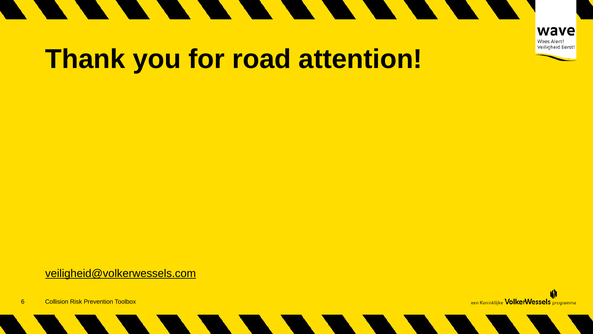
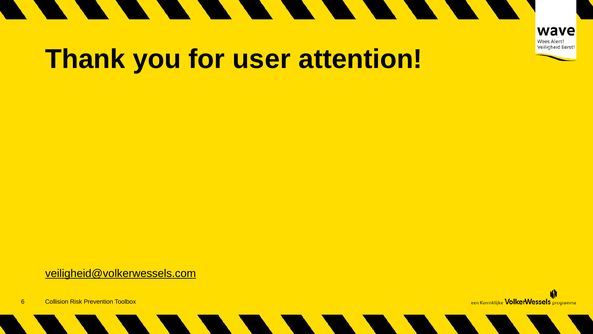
road: road -> user
